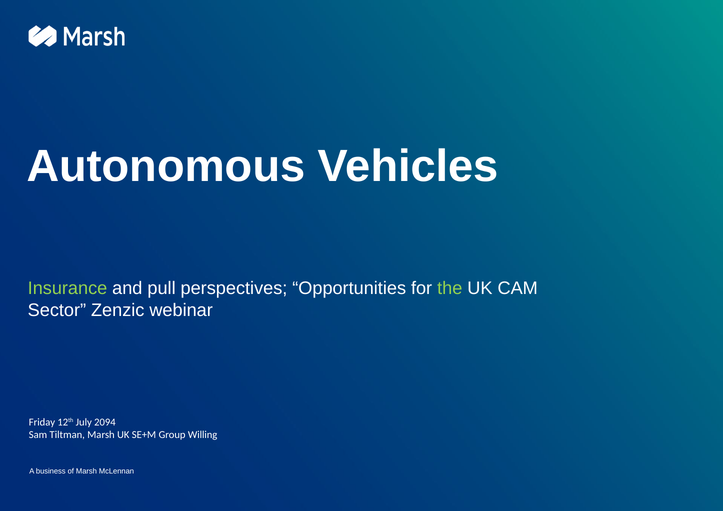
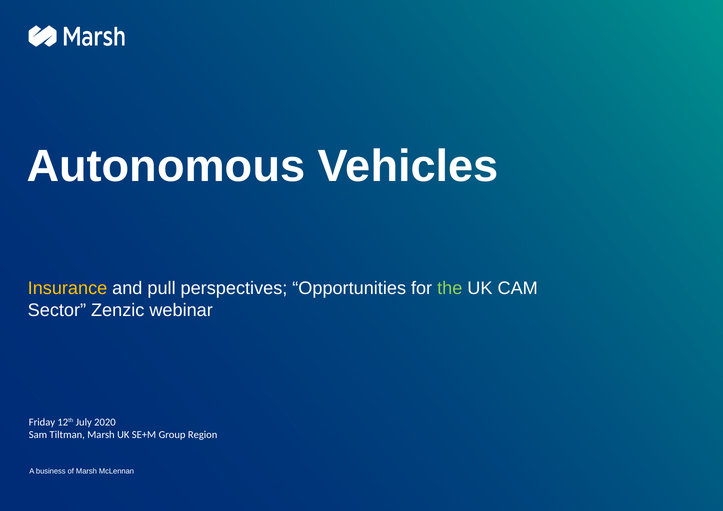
Insurance colour: light green -> yellow
2094: 2094 -> 2020
Willing: Willing -> Region
